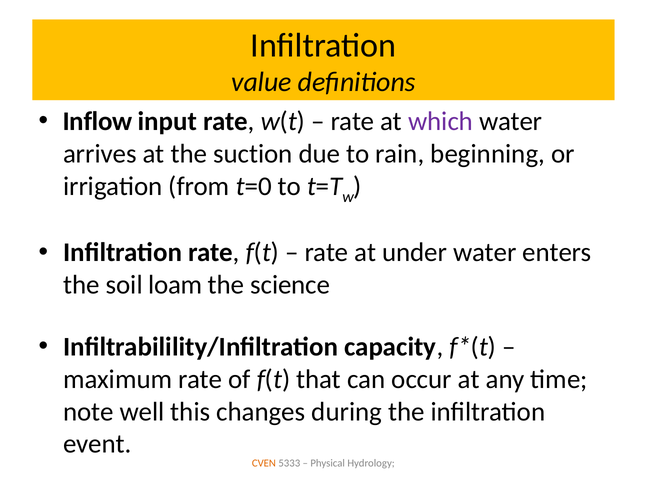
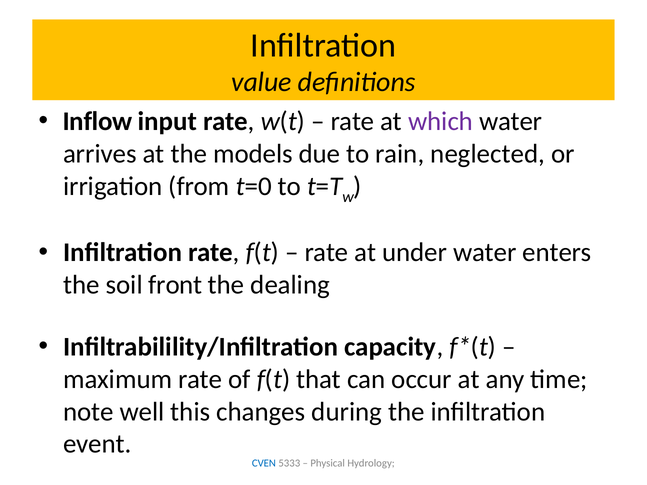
suction: suction -> models
beginning: beginning -> neglected
loam: loam -> front
science: science -> dealing
CVEN colour: orange -> blue
